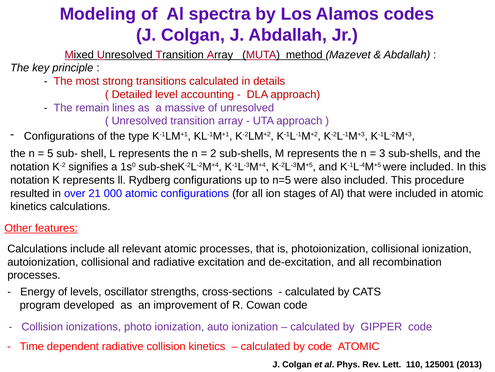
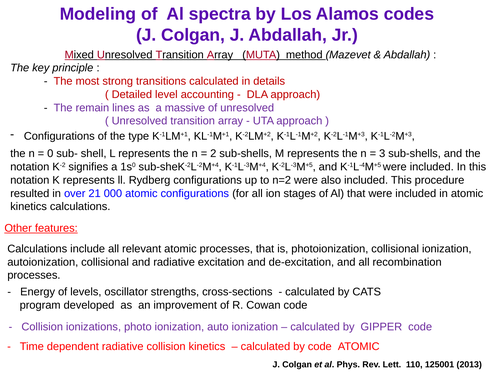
5: 5 -> 0
n=5: n=5 -> n=2
